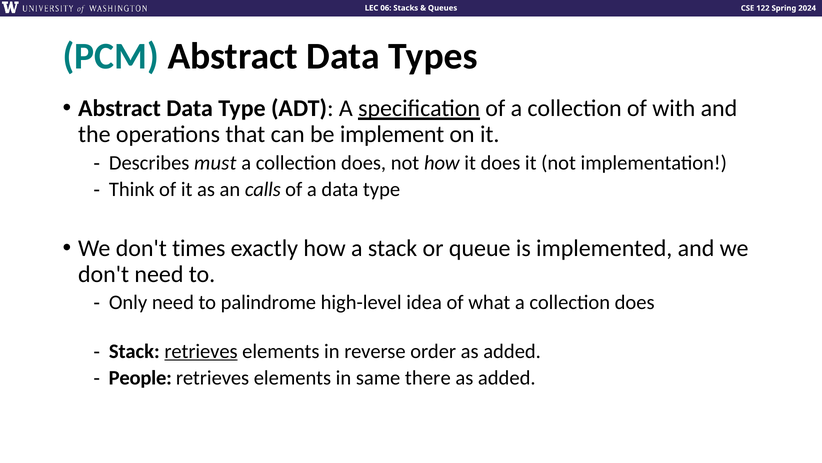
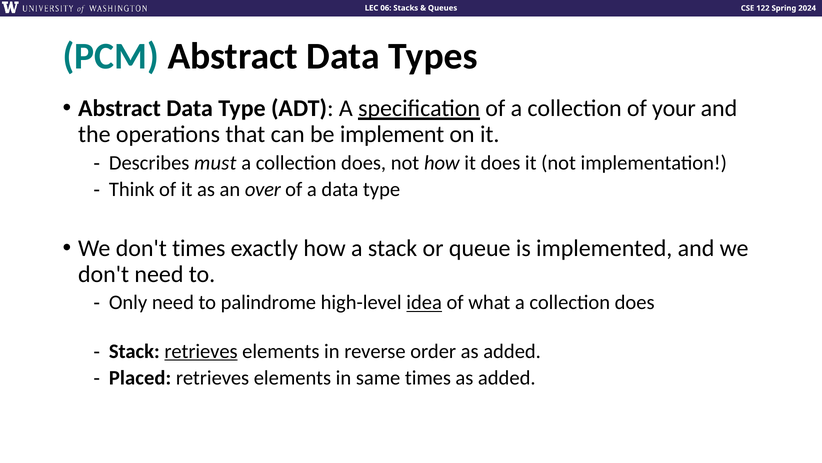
with: with -> your
calls: calls -> over
idea underline: none -> present
People: People -> Placed
same there: there -> times
